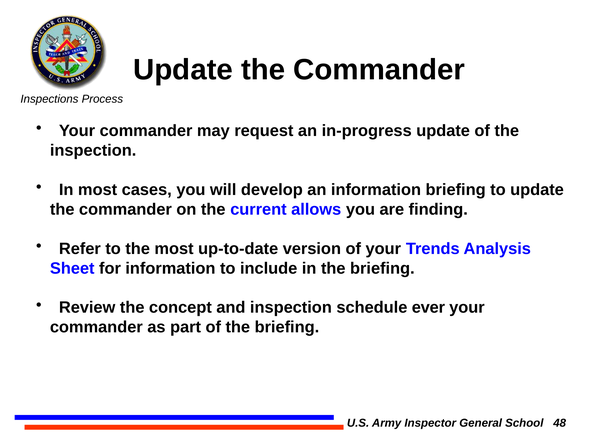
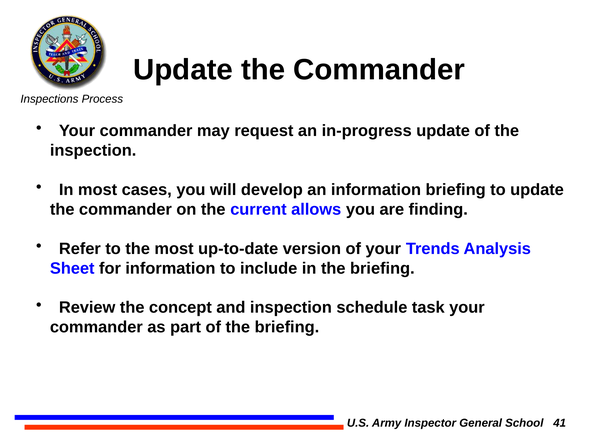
ever: ever -> task
48: 48 -> 41
